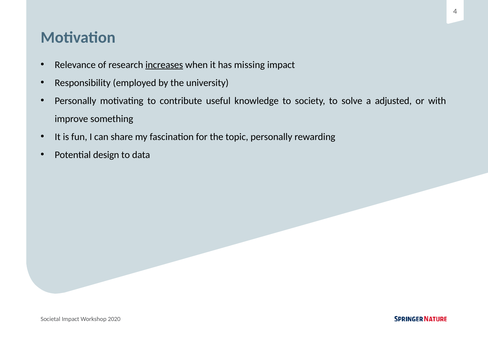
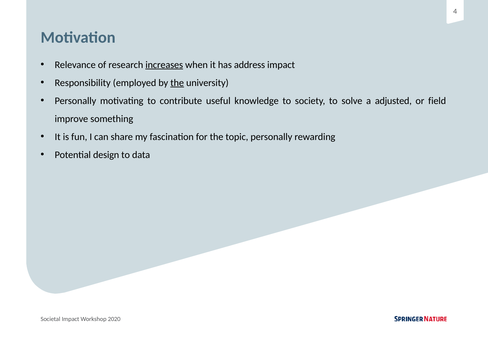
missing: missing -> address
the at (177, 83) underline: none -> present
with: with -> field
